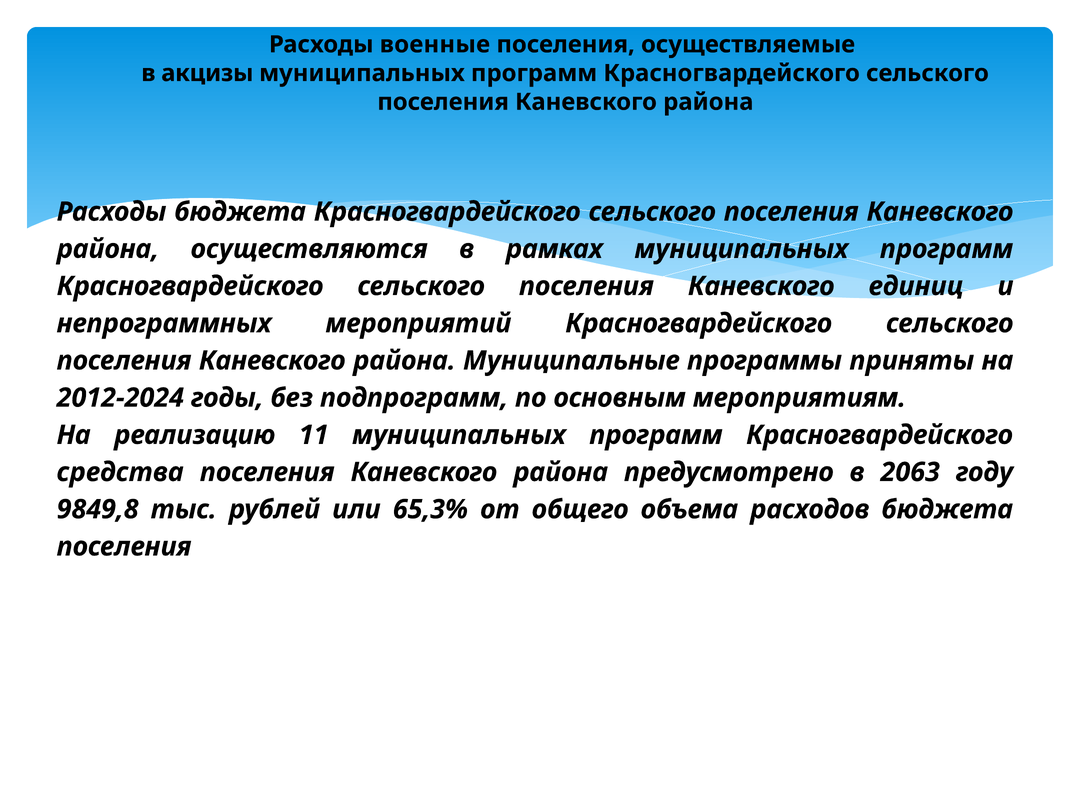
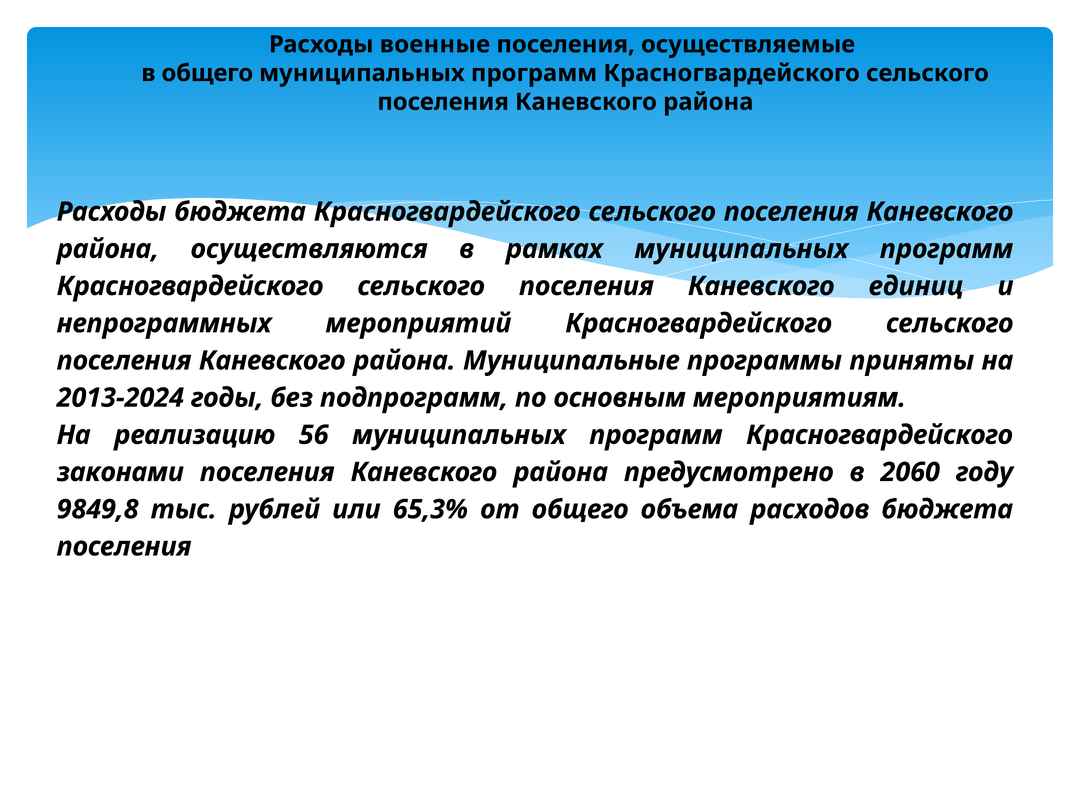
в акцизы: акцизы -> общего
2012-2024: 2012-2024 -> 2013-2024
11: 11 -> 56
средства: средства -> законами
2063: 2063 -> 2060
